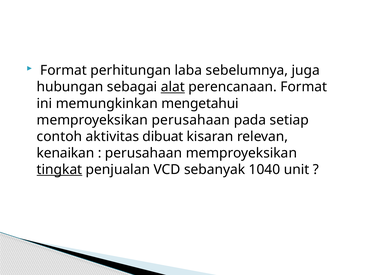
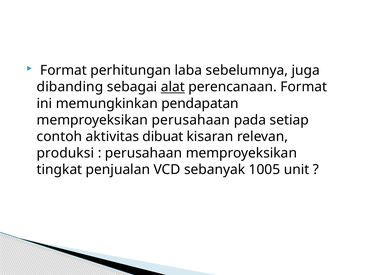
hubungan: hubungan -> dibanding
mengetahui: mengetahui -> pendapatan
kenaikan: kenaikan -> produksi
tingkat underline: present -> none
1040: 1040 -> 1005
